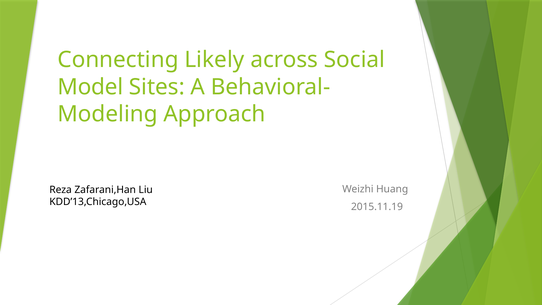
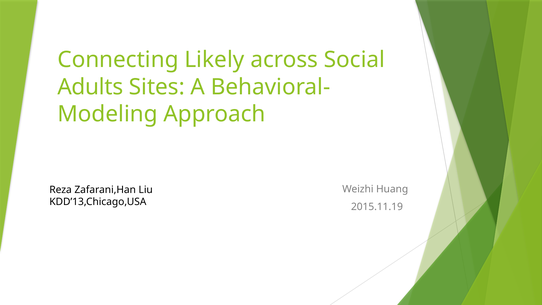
Model: Model -> Adults
